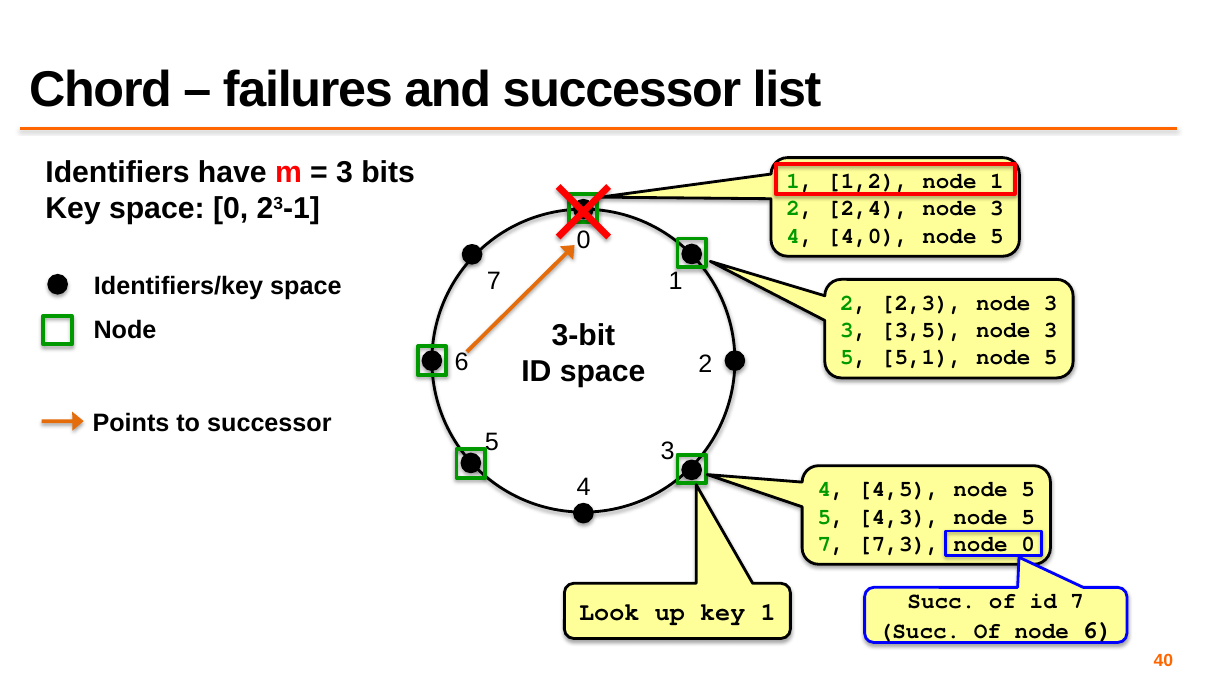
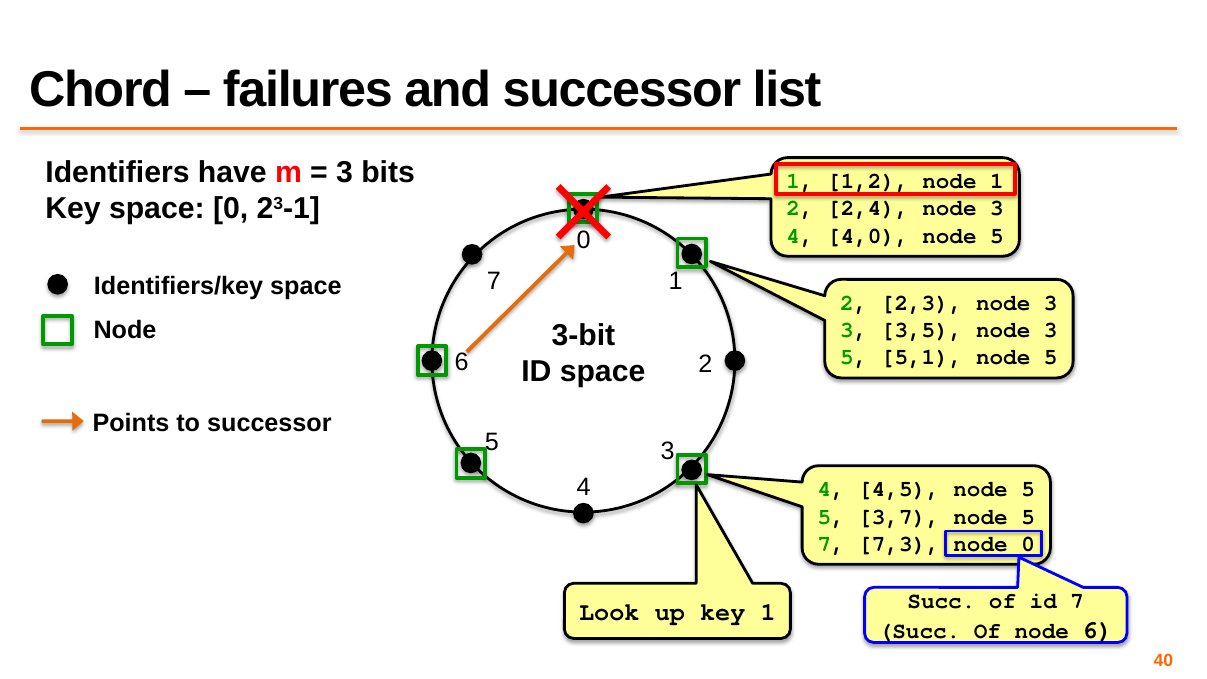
4,3: 4,3 -> 3,7
